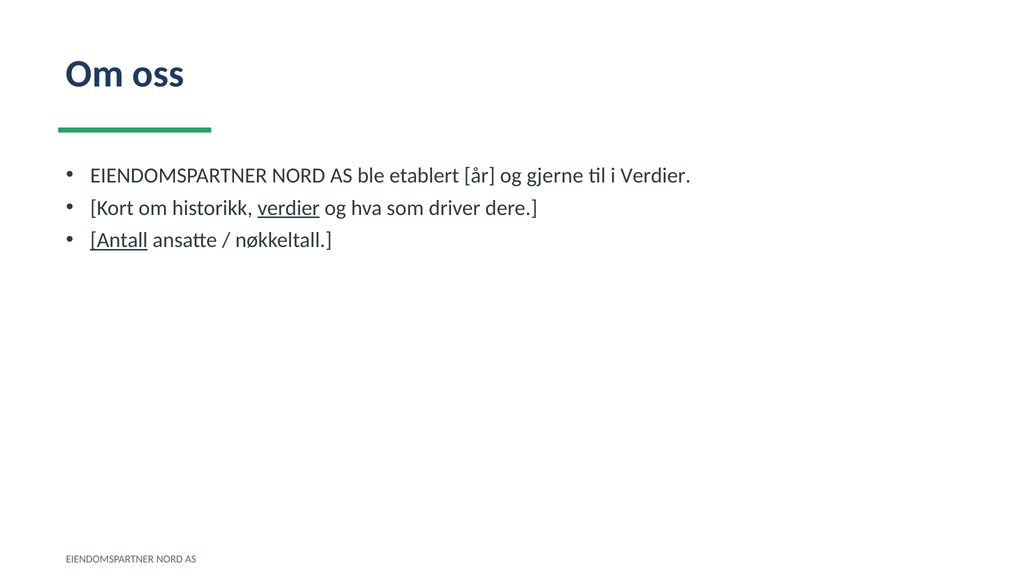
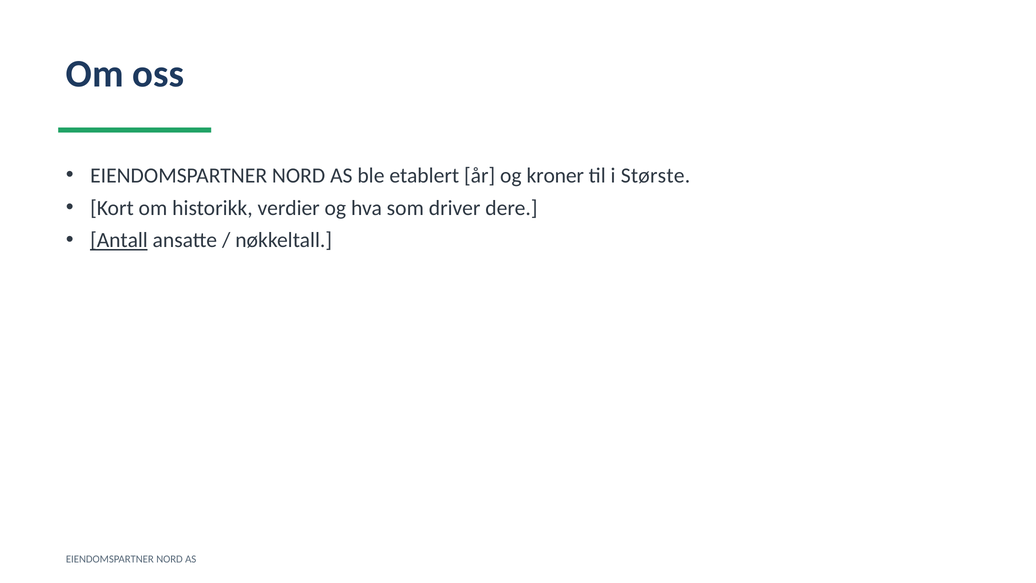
gjerne: gjerne -> kroner
i Verdier: Verdier -> Største
verdier at (289, 208) underline: present -> none
